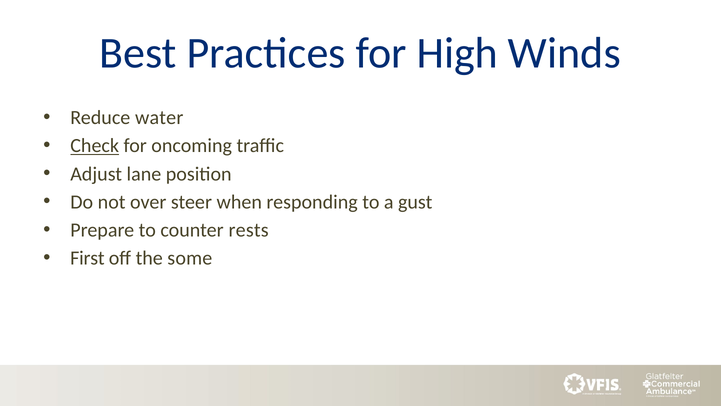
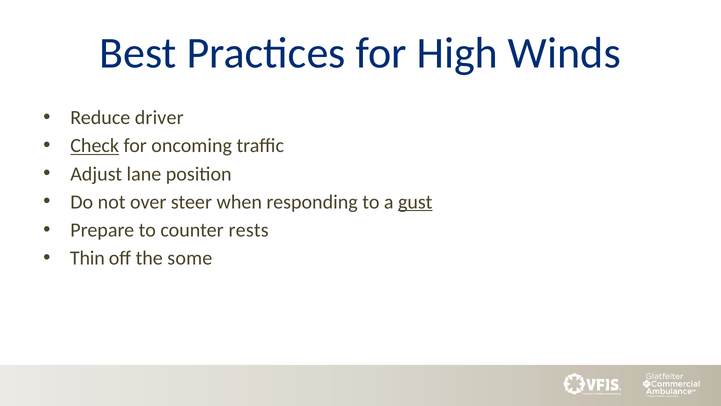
water: water -> driver
gust underline: none -> present
First: First -> Thin
